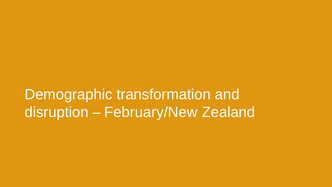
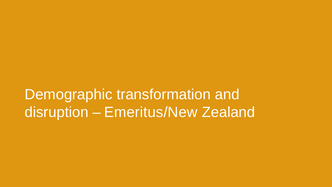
February/New: February/New -> Emeritus/New
